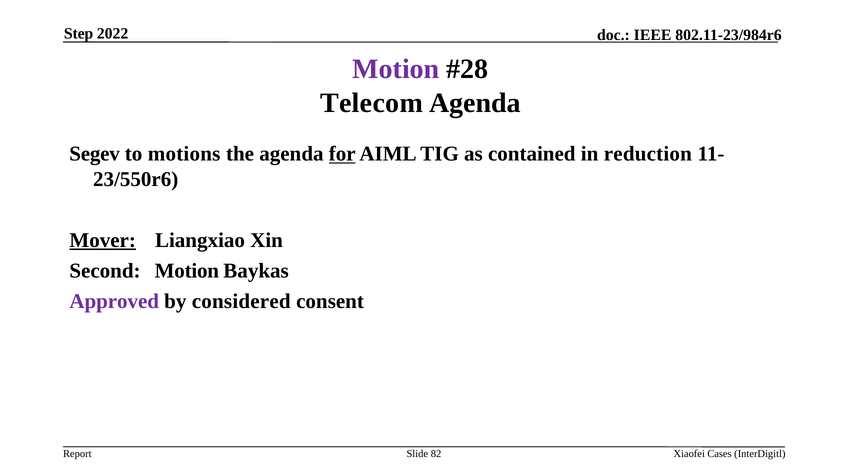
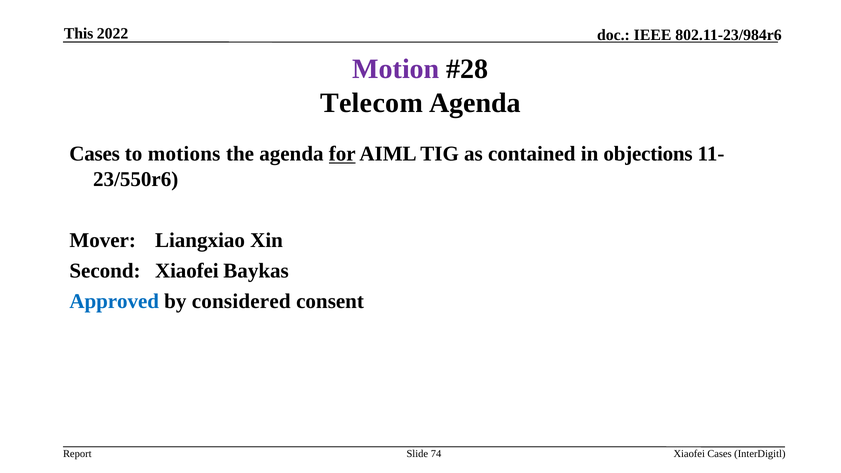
Step: Step -> This
Segev at (95, 154): Segev -> Cases
reduction: reduction -> objections
Mover underline: present -> none
Second Motion: Motion -> Xiaofei
Approved colour: purple -> blue
82: 82 -> 74
